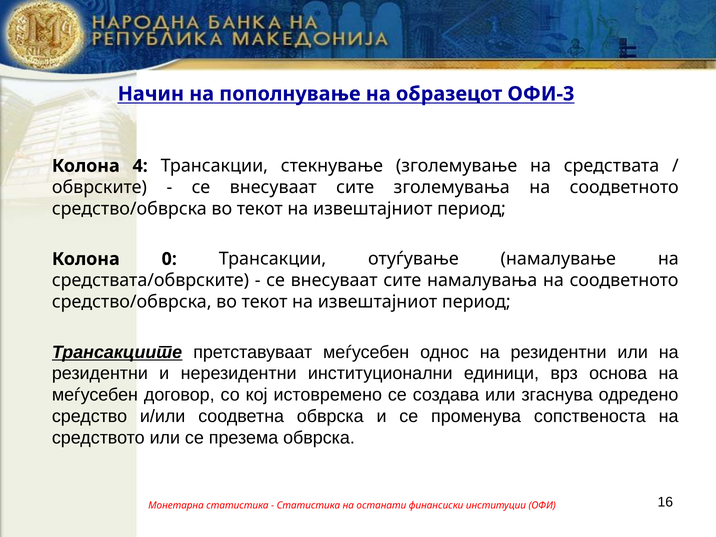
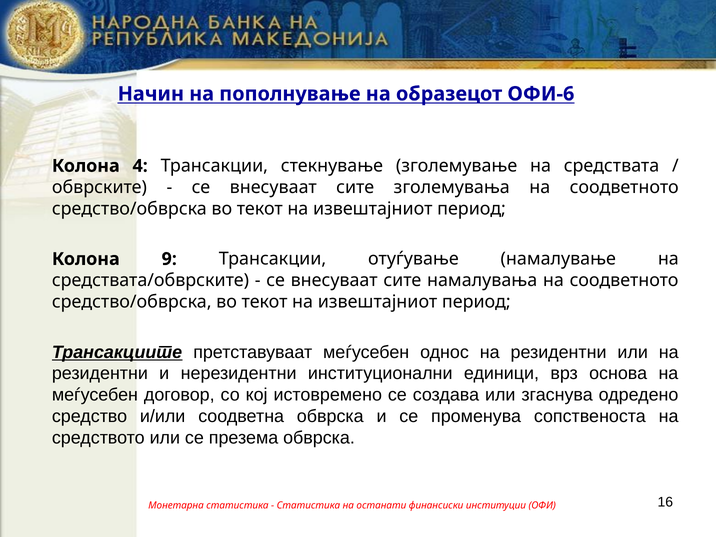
ОФИ-3: ОФИ-3 -> ОФИ-6
0: 0 -> 9
